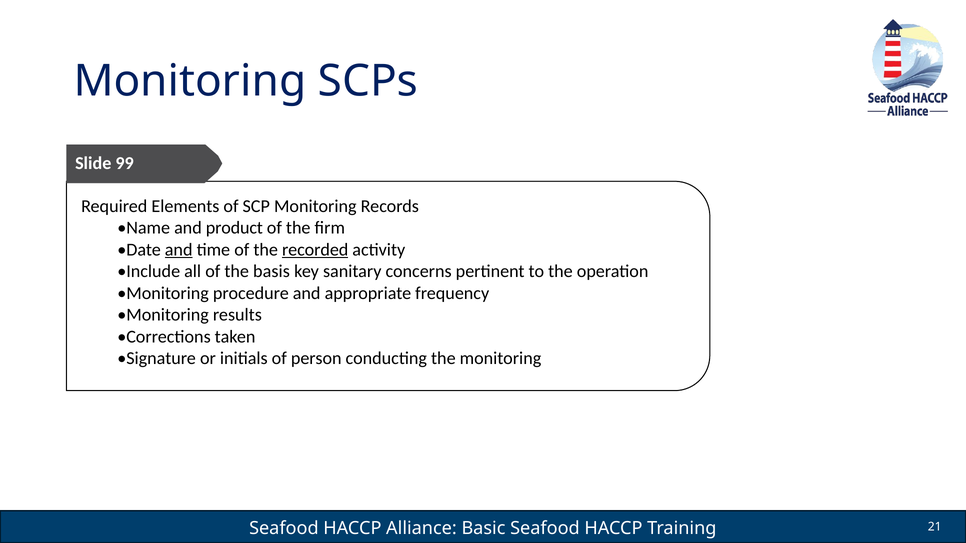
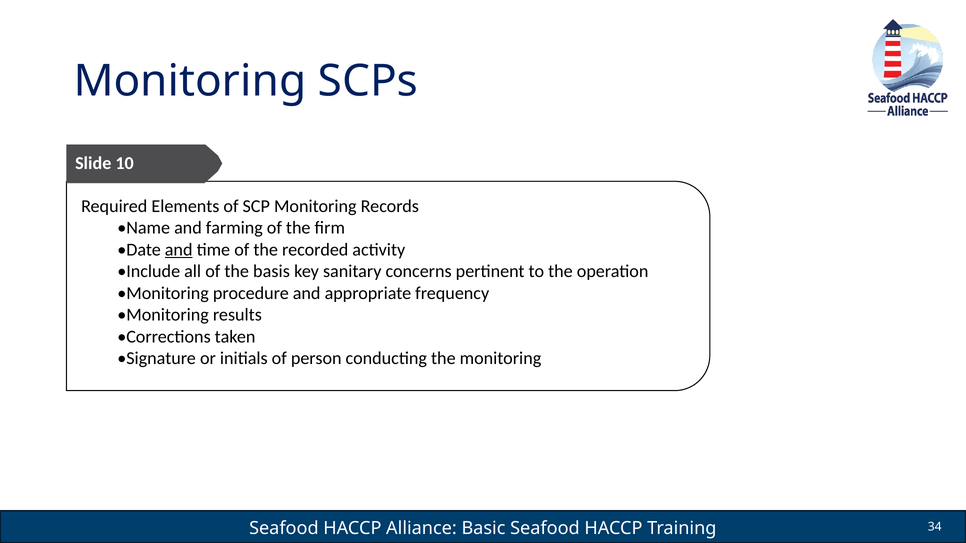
99: 99 -> 10
product: product -> farming
recorded underline: present -> none
21: 21 -> 34
